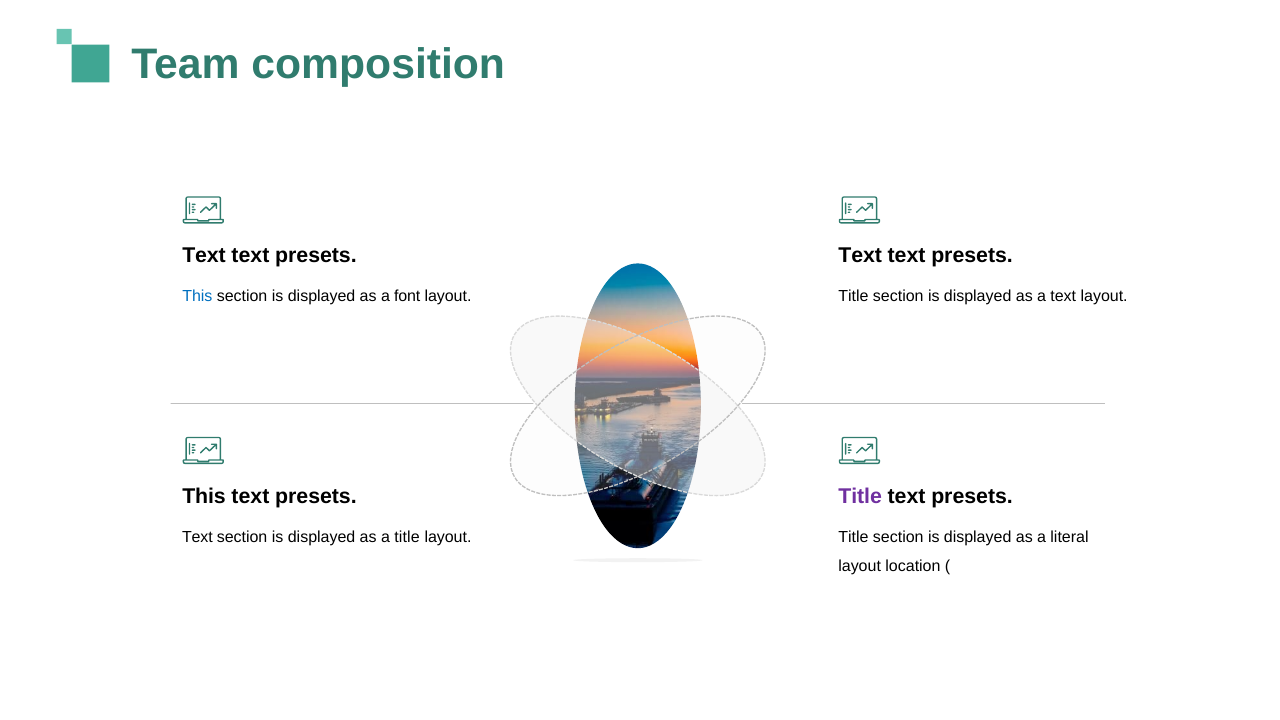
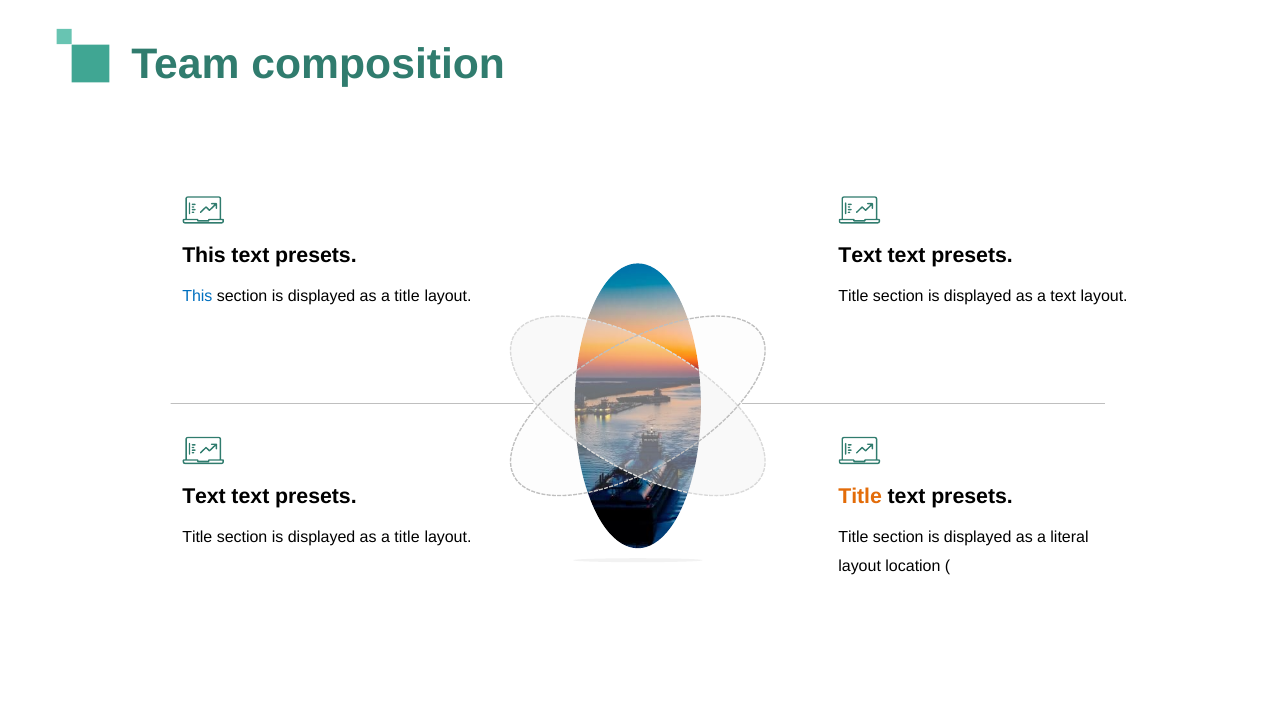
Text at (204, 256): Text -> This
font at (407, 297): font -> title
This at (204, 496): This -> Text
Title at (860, 496) colour: purple -> orange
Text at (197, 537): Text -> Title
